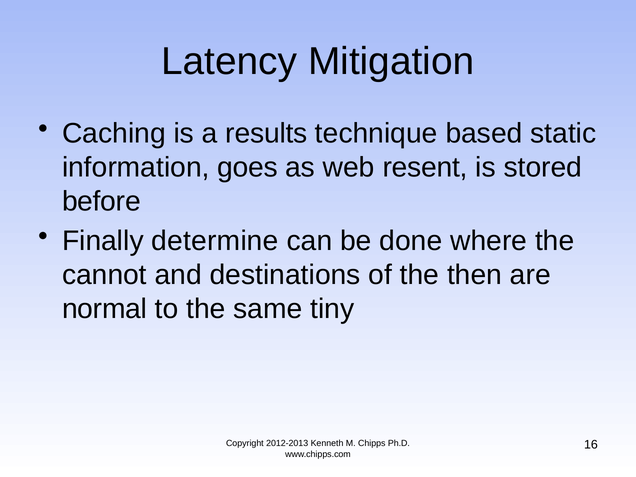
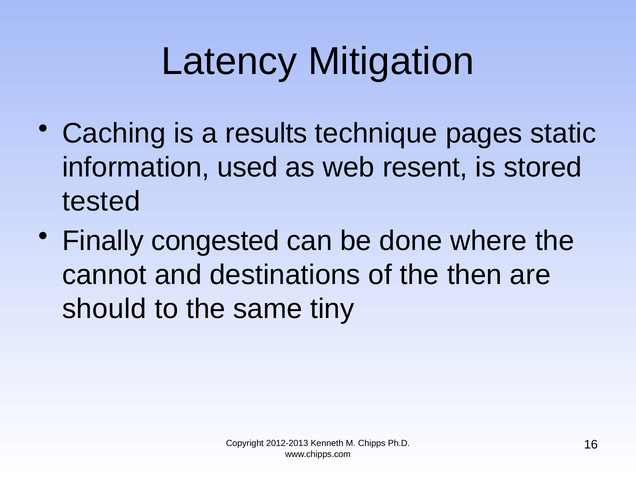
based: based -> pages
goes: goes -> used
before: before -> tested
determine: determine -> congested
normal: normal -> should
